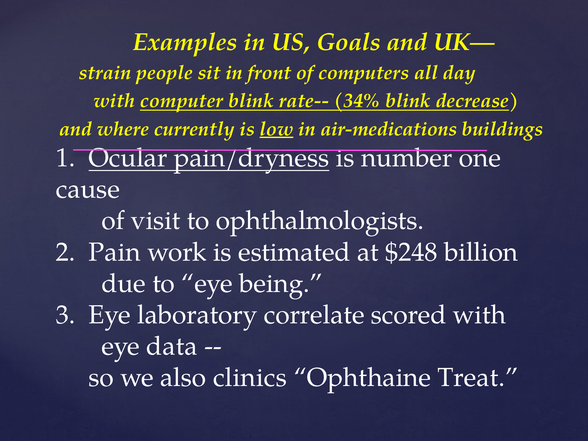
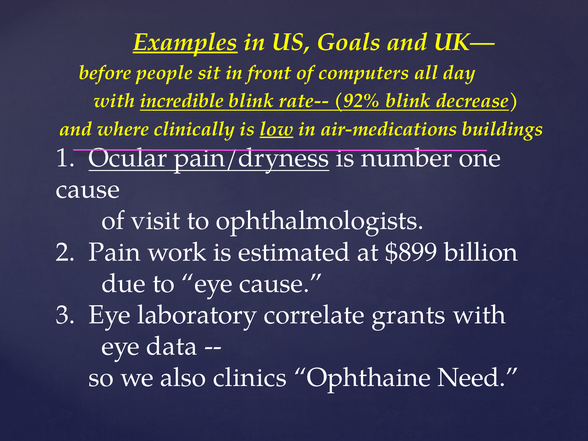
Examples underline: none -> present
strain: strain -> before
computer: computer -> incredible
34%: 34% -> 92%
currently: currently -> clinically
$248: $248 -> $899
eye being: being -> cause
scored: scored -> grants
Treat: Treat -> Need
